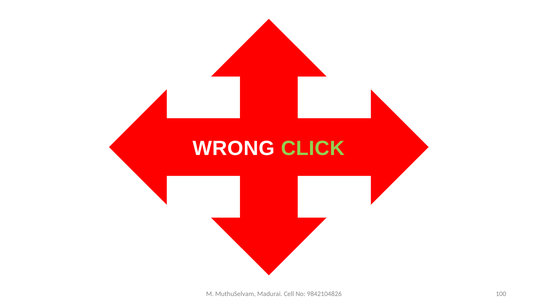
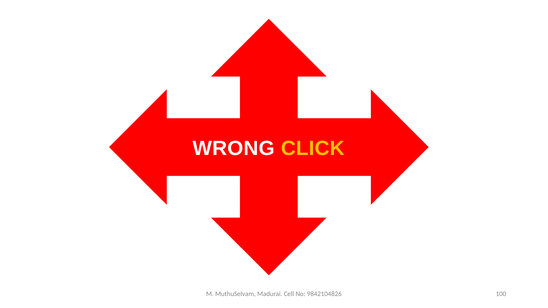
CLICK colour: light green -> yellow
